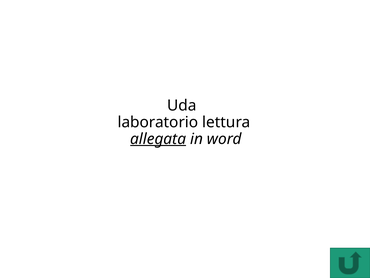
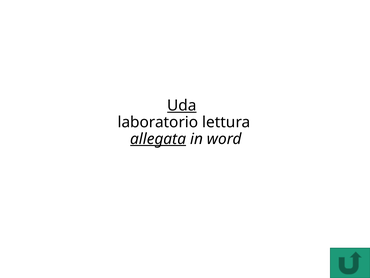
Uda underline: none -> present
